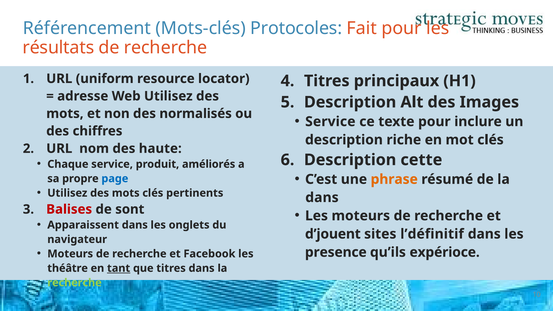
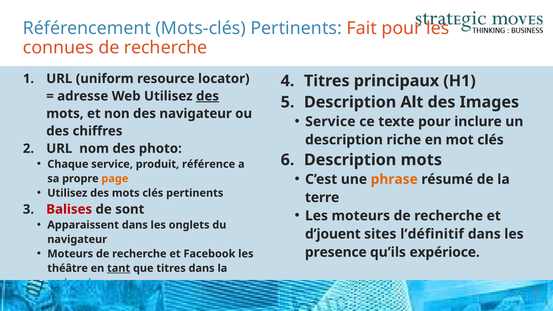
Mots-clés Protocoles: Protocoles -> Pertinents
résultats: résultats -> connues
des at (208, 96) underline: none -> present
des normalisés: normalisés -> navigateur
haute: haute -> photo
Description cette: cette -> mots
améliorés: améliorés -> référence
page colour: blue -> orange
dans at (322, 198): dans -> terre
recherche at (74, 283) colour: light green -> light blue
